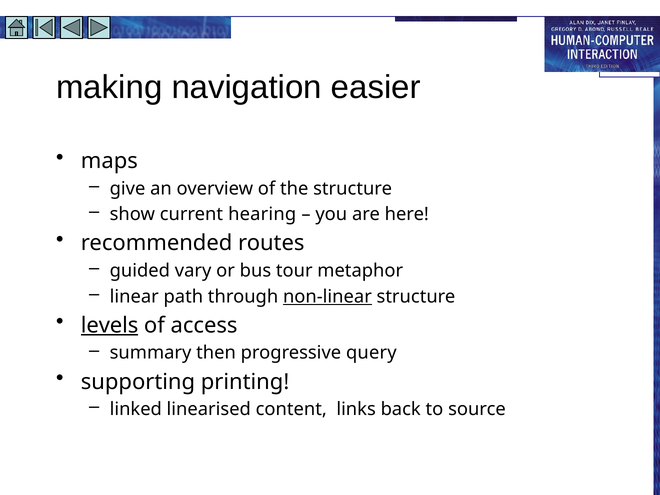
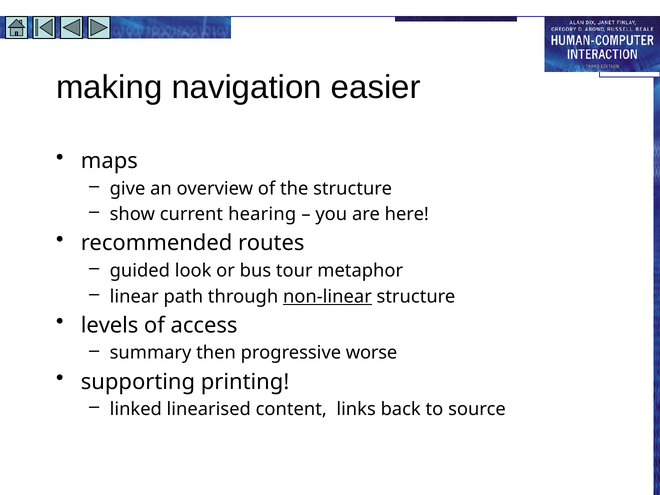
vary: vary -> look
levels underline: present -> none
query: query -> worse
